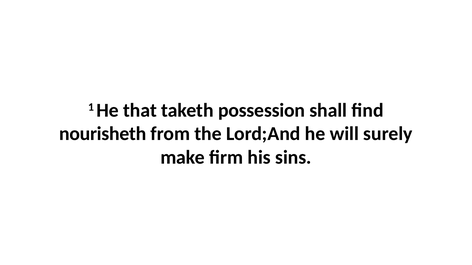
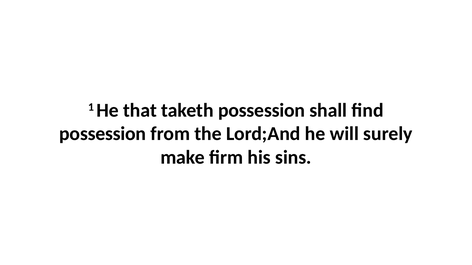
nourisheth at (103, 134): nourisheth -> possession
